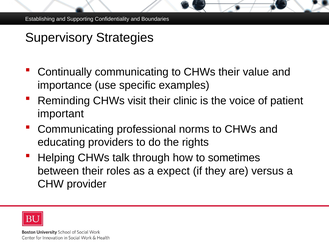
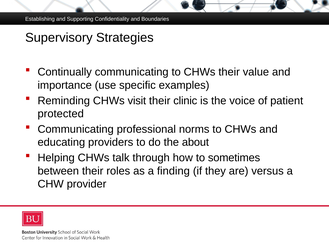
important: important -> protected
rights: rights -> about
expect: expect -> finding
